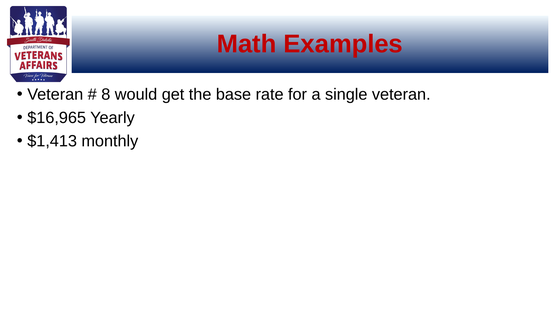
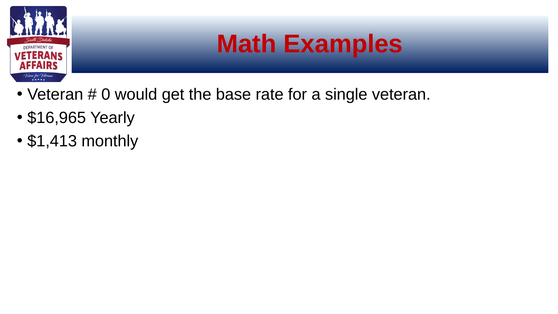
8: 8 -> 0
